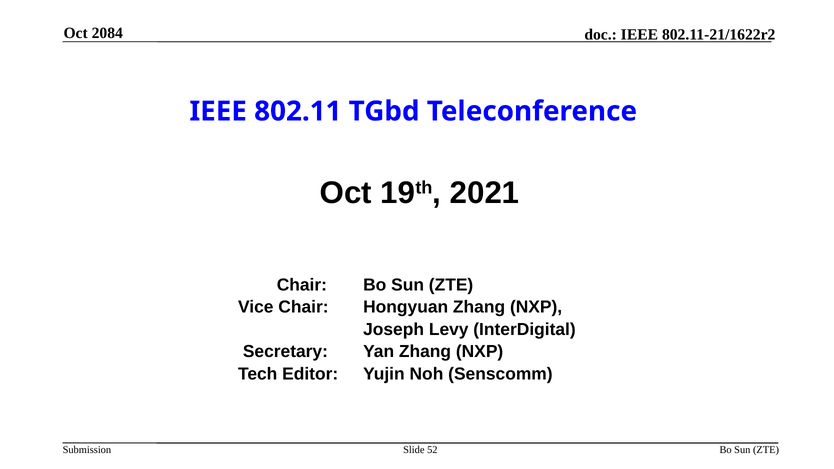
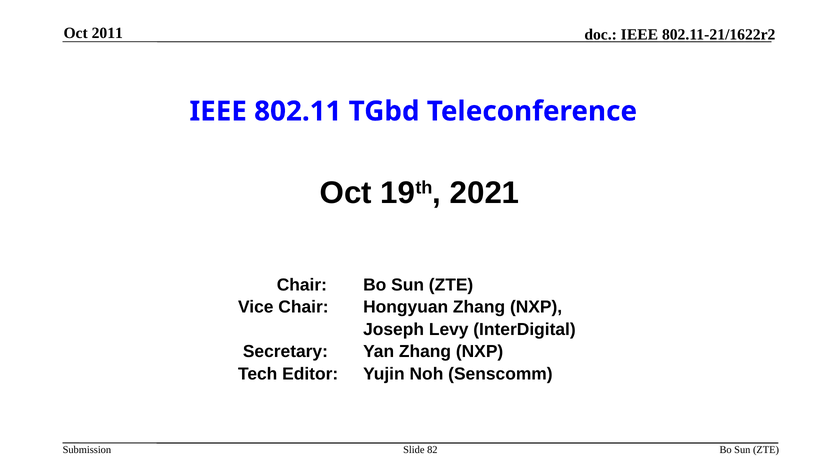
2084: 2084 -> 2011
52: 52 -> 82
